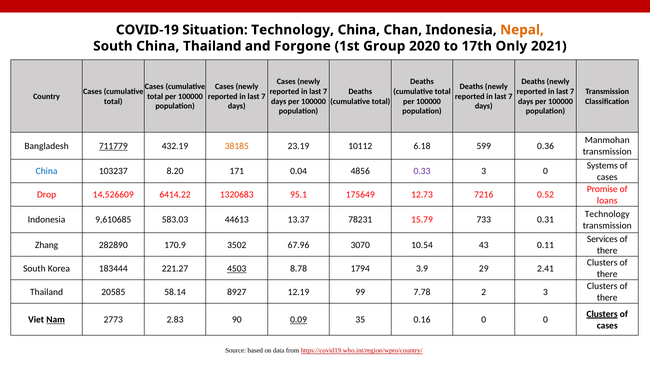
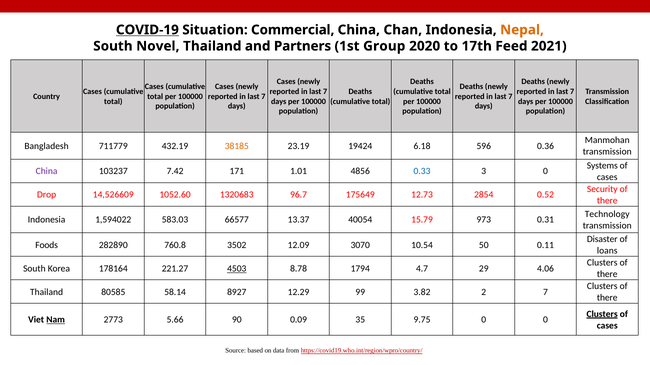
COVID-19 underline: none -> present
Situation Technology: Technology -> Commercial
South China: China -> Novel
Forgone: Forgone -> Partners
Only: Only -> Feed
711779 underline: present -> none
10112: 10112 -> 19424
599: 599 -> 596
China at (47, 171) colour: blue -> purple
8.20: 8.20 -> 7.42
0.04: 0.04 -> 1.01
0.33 colour: purple -> blue
Promise: Promise -> Security
6414.22: 6414.22 -> 1052.60
95.1: 95.1 -> 96.7
7216: 7216 -> 2854
loans at (607, 201): loans -> there
9,610685: 9,610685 -> 1,594022
44613: 44613 -> 66577
78231: 78231 -> 40054
733: 733 -> 973
Services: Services -> Disaster
Zhang: Zhang -> Foods
170.9: 170.9 -> 760.8
67.96: 67.96 -> 12.09
43: 43 -> 50
there at (607, 251): there -> loans
183444: 183444 -> 178164
3.9: 3.9 -> 4.7
2.41: 2.41 -> 4.06
20585: 20585 -> 80585
12.19: 12.19 -> 12.29
7.78: 7.78 -> 3.82
2 3: 3 -> 7
2.83: 2.83 -> 5.66
0.09 underline: present -> none
0.16: 0.16 -> 9.75
